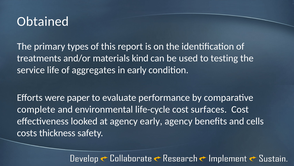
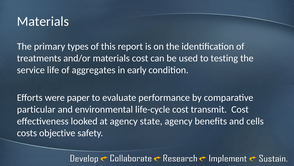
Obtained at (43, 21): Obtained -> Materials
materials kind: kind -> cost
complete: complete -> particular
surfaces: surfaces -> transmit
agency early: early -> state
thickness: thickness -> objective
